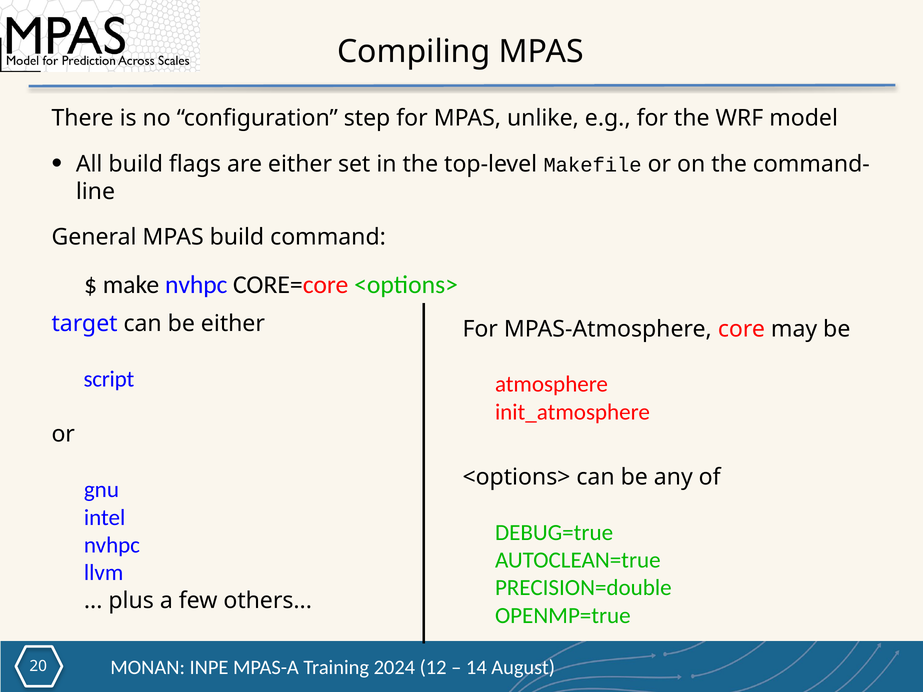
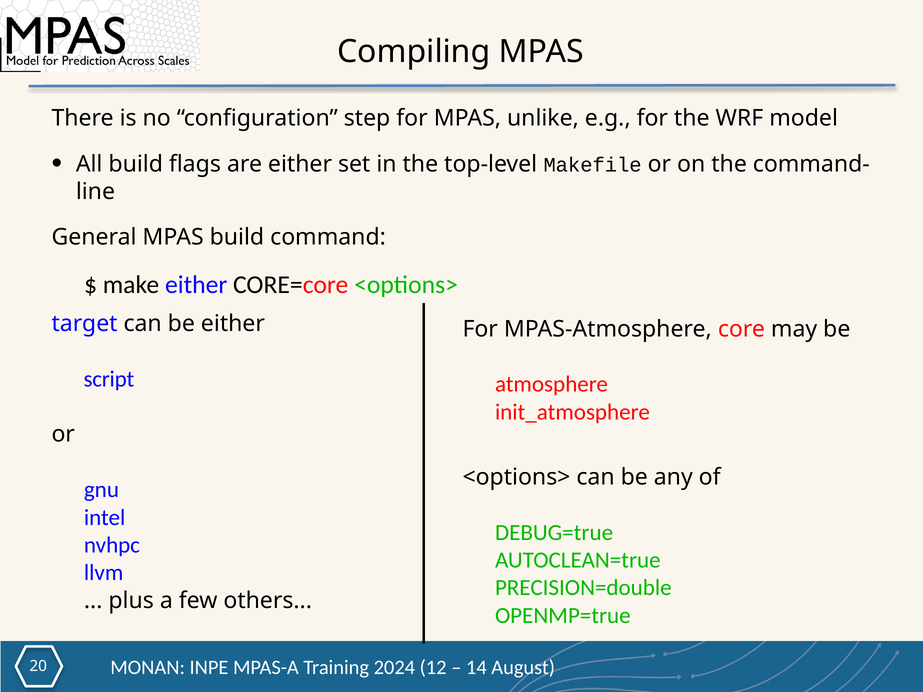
make nvhpc: nvhpc -> either
